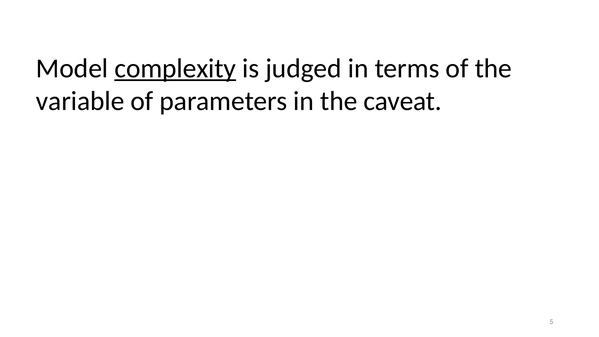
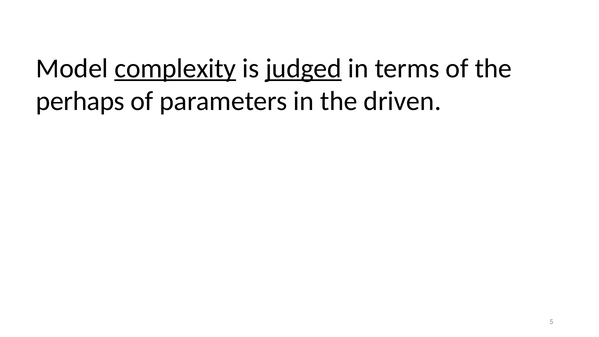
judged underline: none -> present
variable: variable -> perhaps
caveat: caveat -> driven
